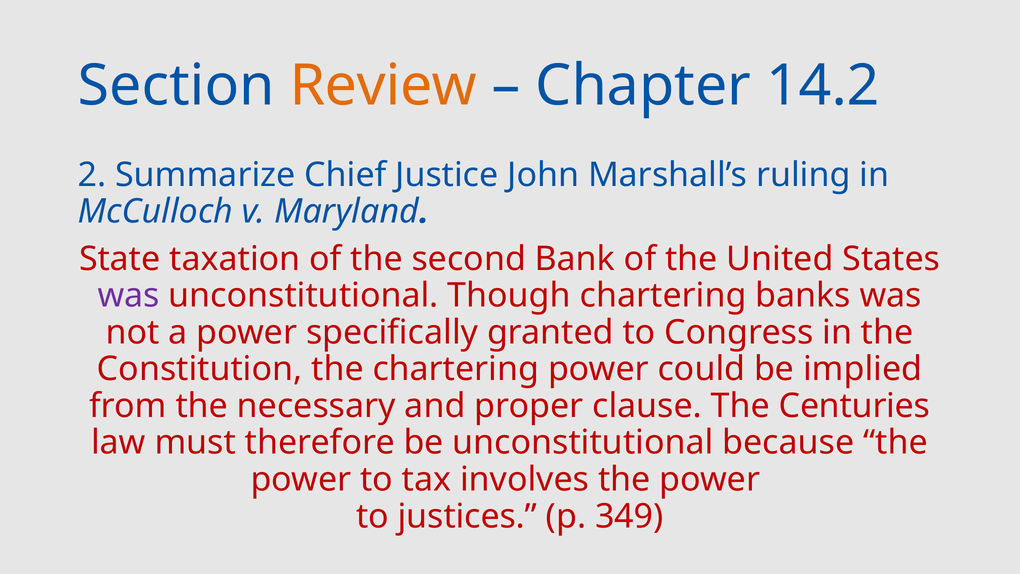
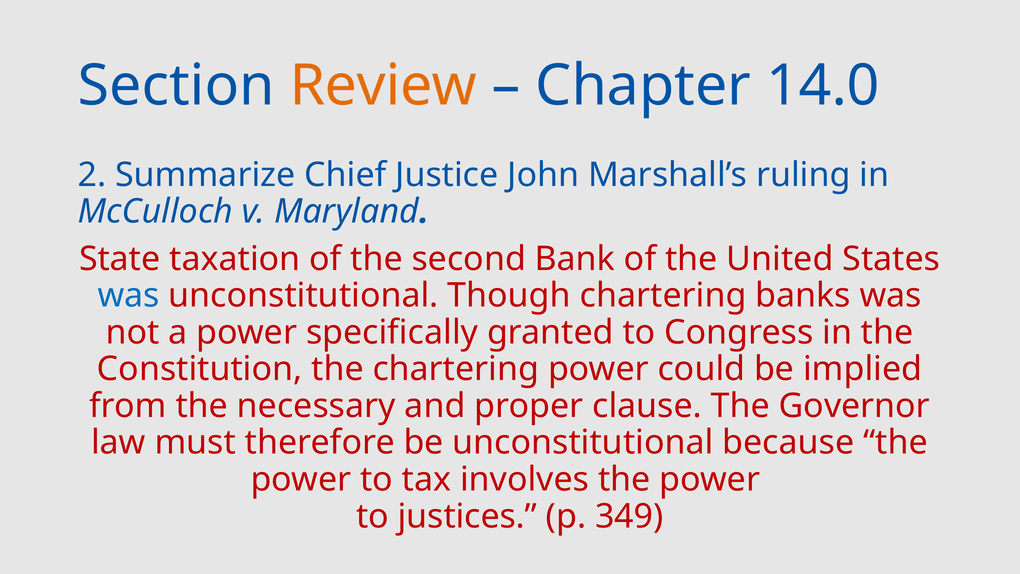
14.2: 14.2 -> 14.0
was at (129, 296) colour: purple -> blue
Centuries: Centuries -> Governor
